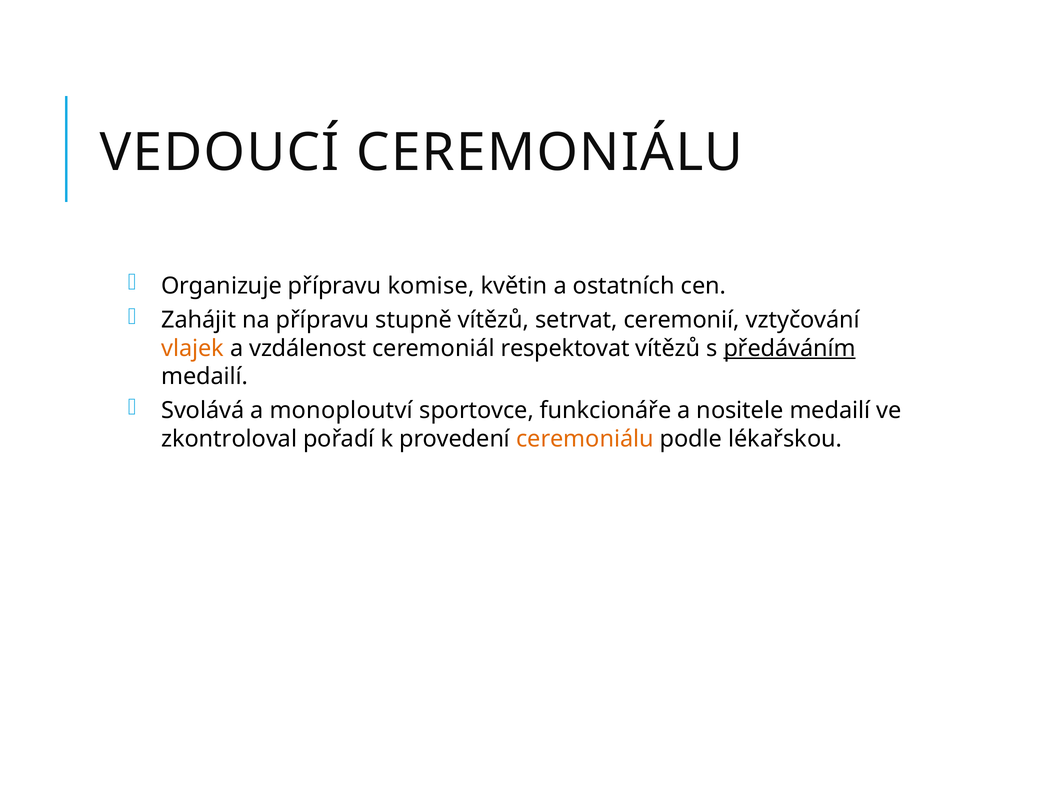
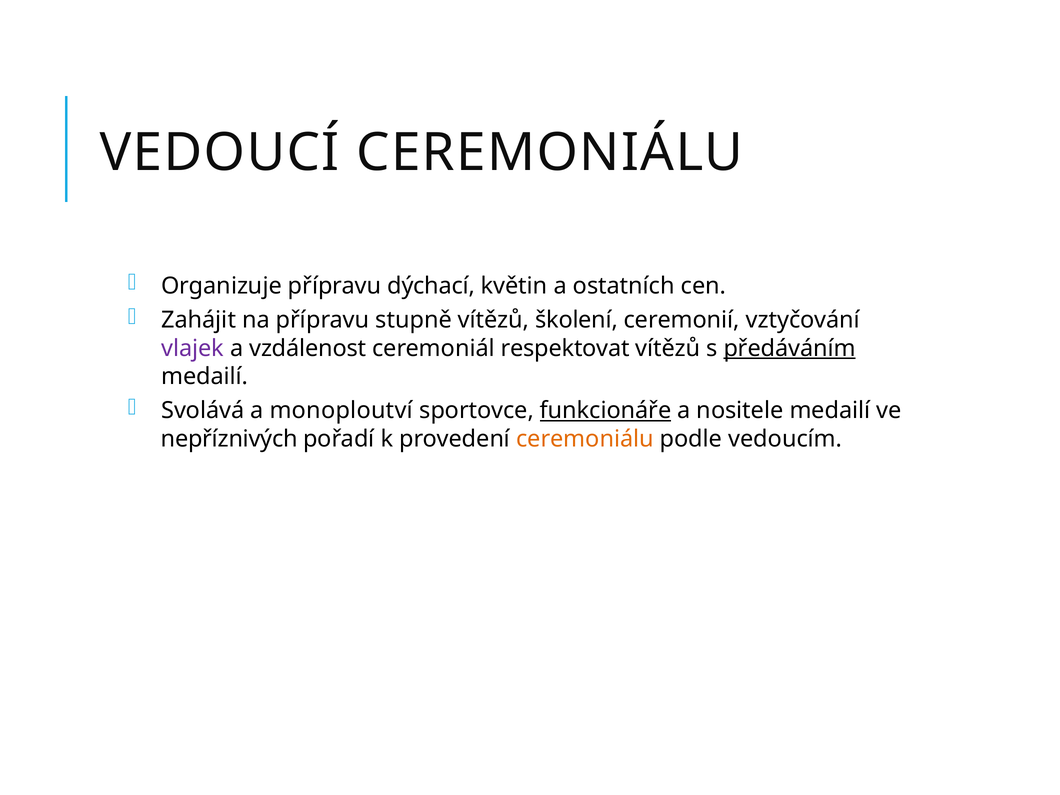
komise: komise -> dýchací
setrvat: setrvat -> školení
vlajek colour: orange -> purple
funkcionáře underline: none -> present
zkontroloval: zkontroloval -> nepříznivých
lékařskou: lékařskou -> vedoucím
